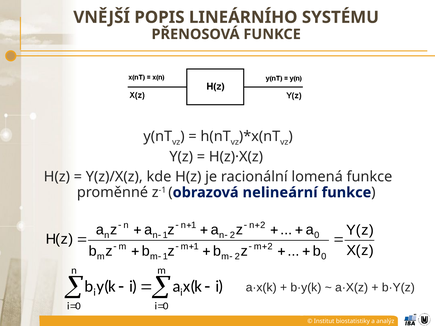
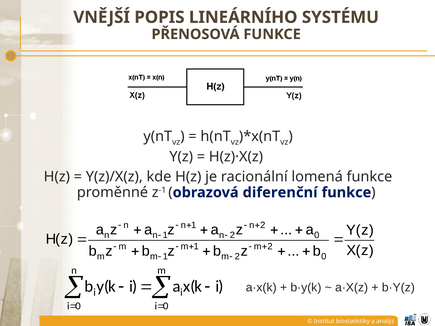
nelineární: nelineární -> diferenční
